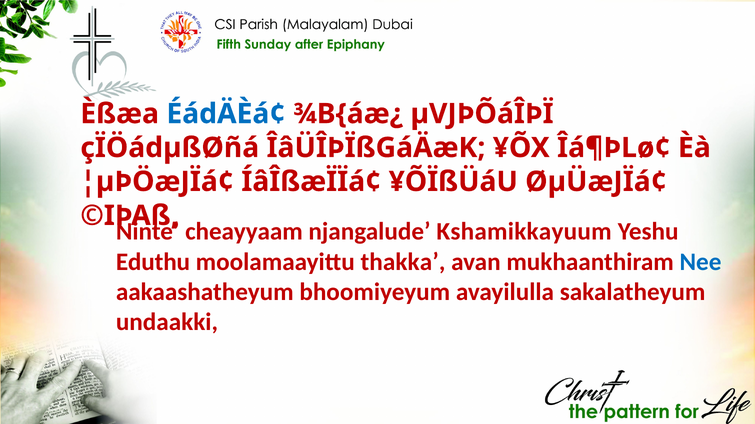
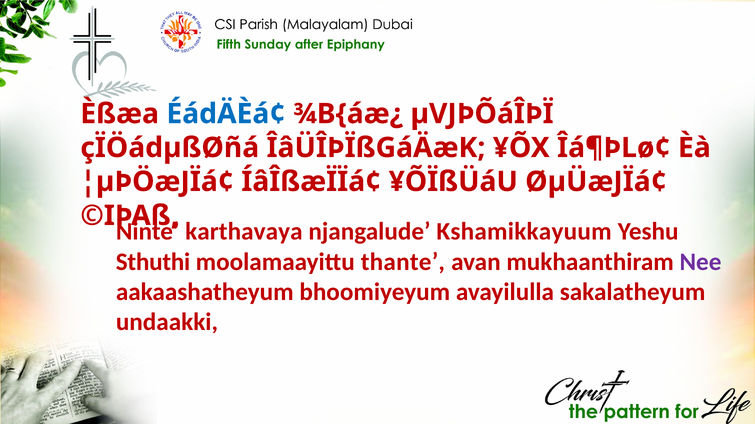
cheayyaam: cheayyaam -> karthavaya
Eduthu: Eduthu -> Sthuthi
thakka: thakka -> thante
Nee colour: blue -> purple
